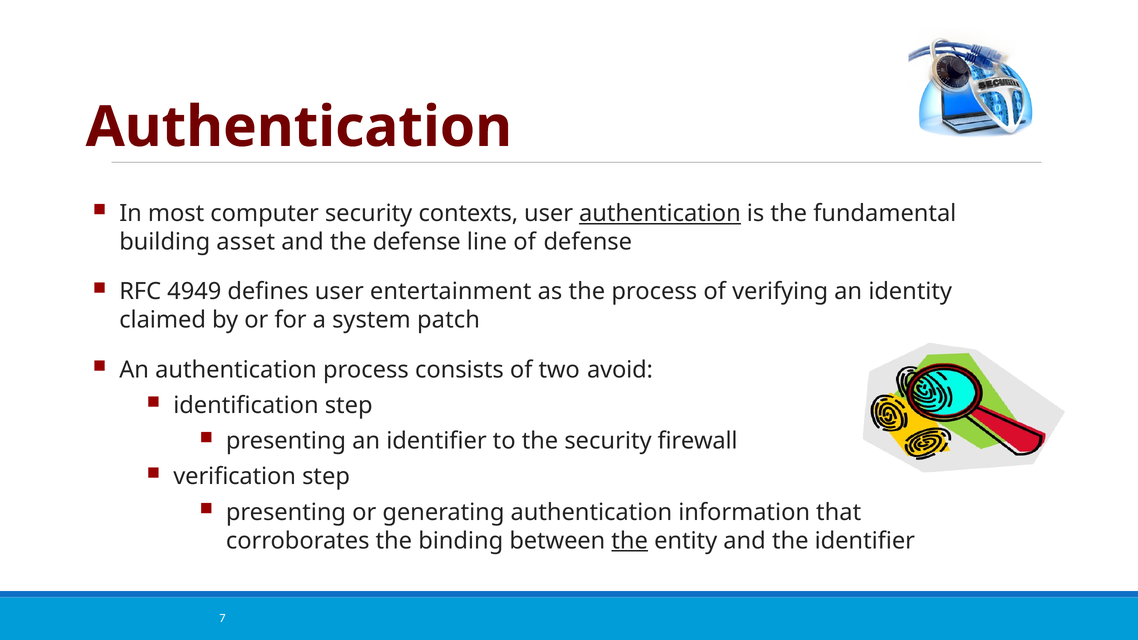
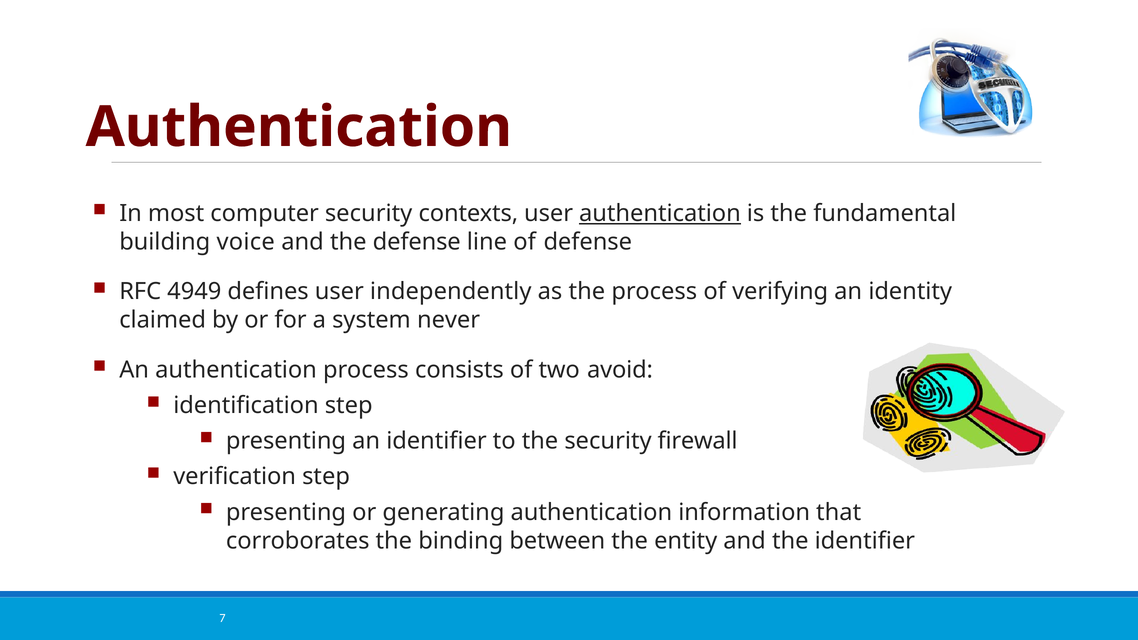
asset: asset -> voice
entertainment: entertainment -> independently
patch: patch -> never
the at (630, 541) underline: present -> none
